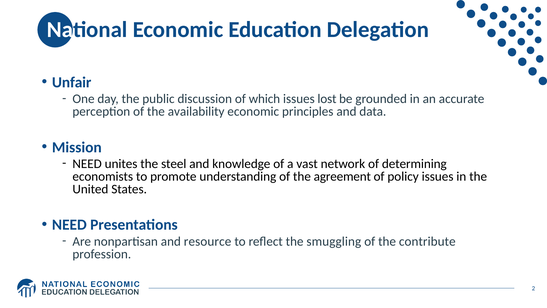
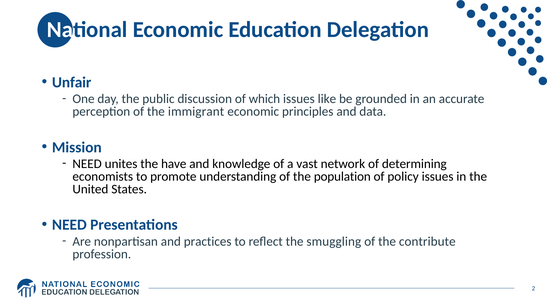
lost: lost -> like
availability: availability -> immigrant
steel: steel -> have
agreement: agreement -> population
resource: resource -> practices
